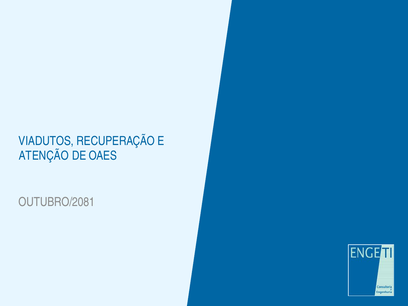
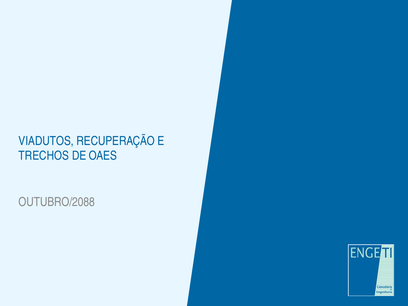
ATENÇÃO: ATENÇÃO -> TRECHOS
OUTUBRO/2081: OUTUBRO/2081 -> OUTUBRO/2088
